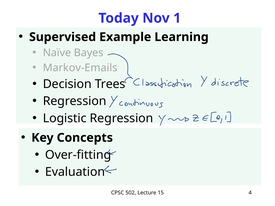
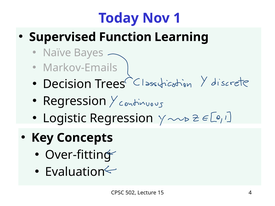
Example: Example -> Function
